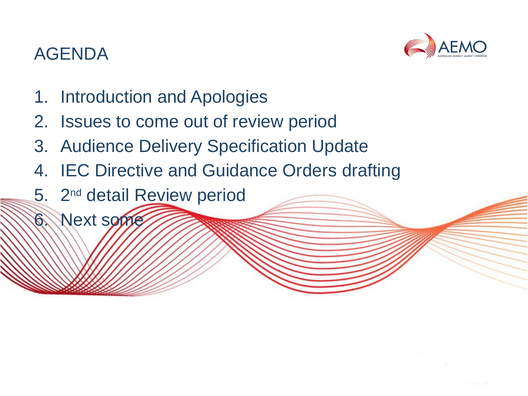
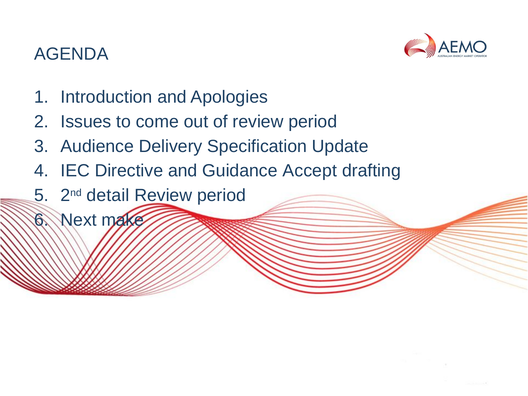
Orders: Orders -> Accept
some: some -> make
